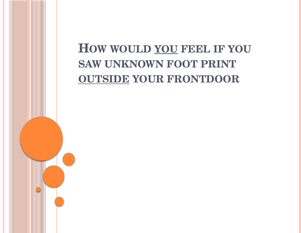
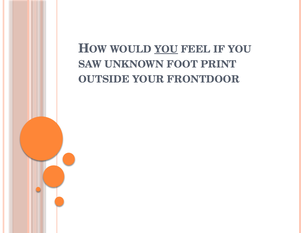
OUTSIDE underline: present -> none
